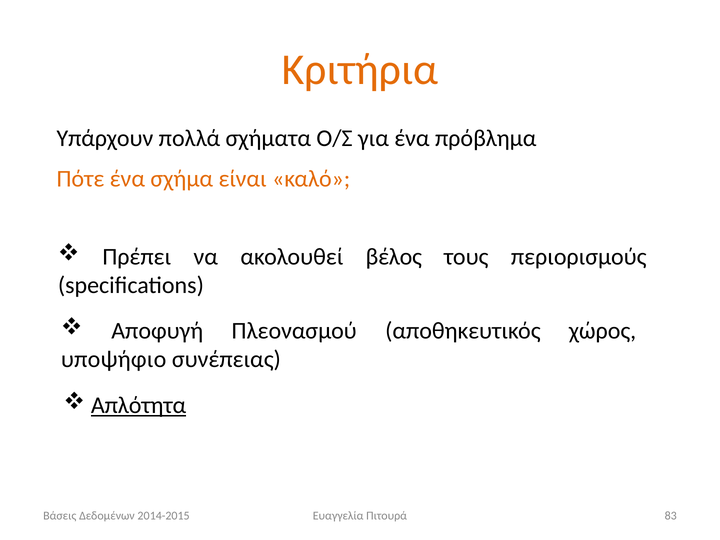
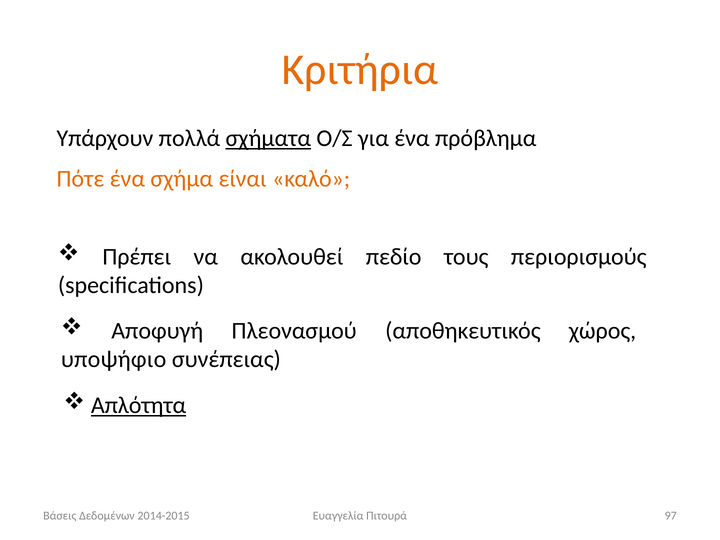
σχήματα underline: none -> present
βέλος: βέλος -> πεδίο
83: 83 -> 97
